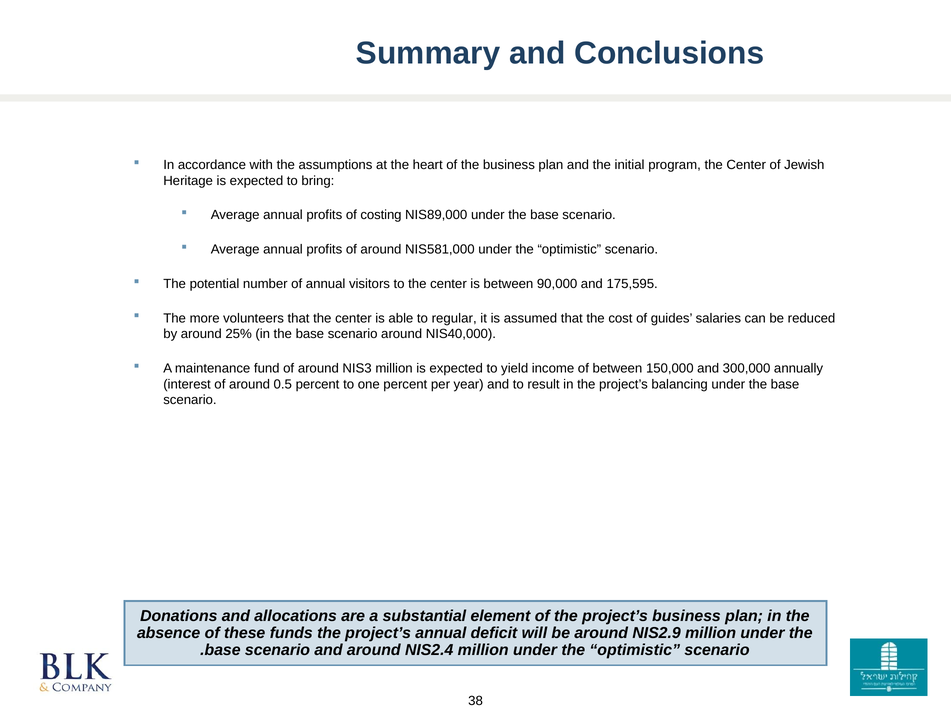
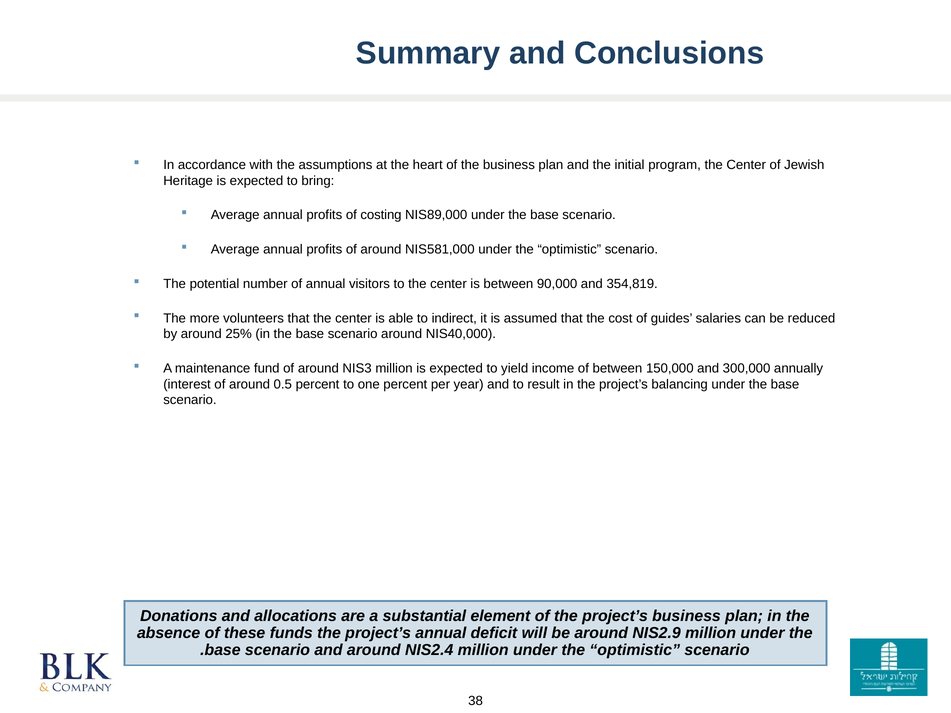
175,595: 175,595 -> 354,819
regular: regular -> indirect
